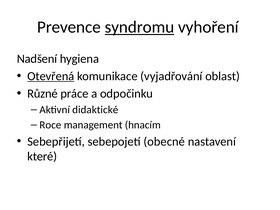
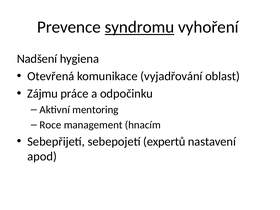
Otevřená underline: present -> none
Různé: Různé -> Zájmu
didaktické: didaktické -> mentoring
obecné: obecné -> expertů
které: které -> apod
